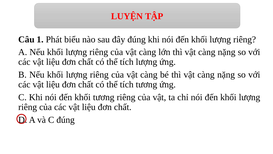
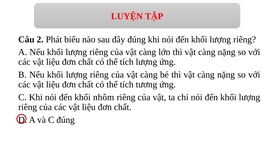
1: 1 -> 2
khối tương: tương -> nhôm
